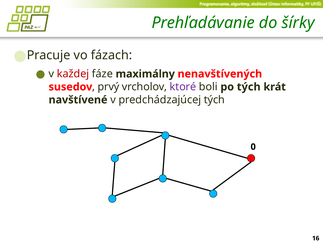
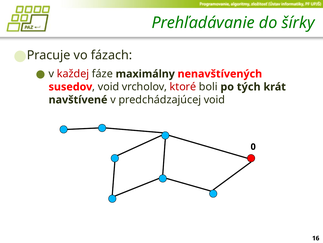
prvý at (109, 87): prvý -> void
ktoré colour: purple -> red
predchádzajúcej tých: tých -> void
